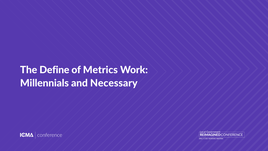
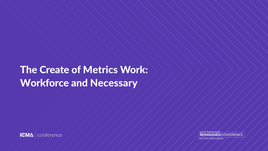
Define: Define -> Create
Millennials: Millennials -> Workforce
